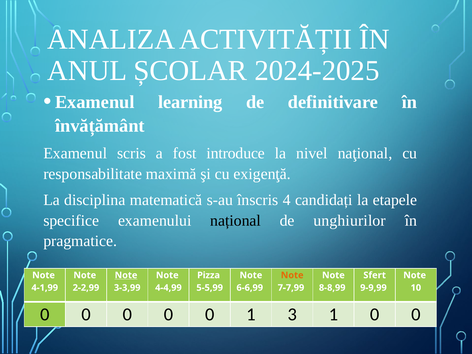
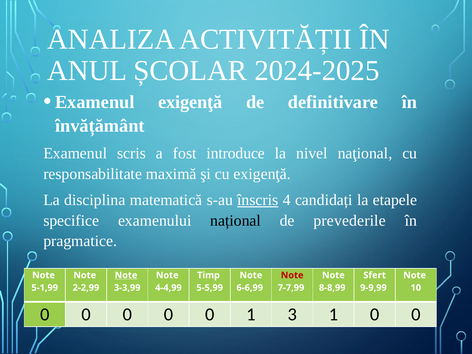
Examenul learning: learning -> exigenţă
înscris underline: none -> present
unghiurilor: unghiurilor -> prevederile
Pizza: Pizza -> Timp
Note at (292, 275) colour: orange -> red
4-1,99: 4-1,99 -> 5-1,99
